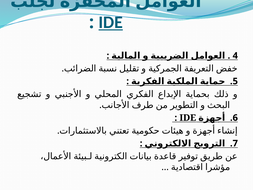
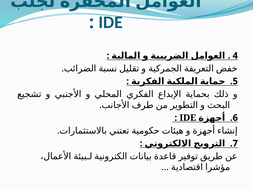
IDE at (111, 22) underline: present -> none
